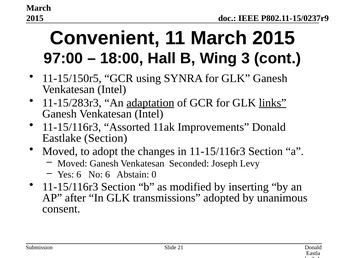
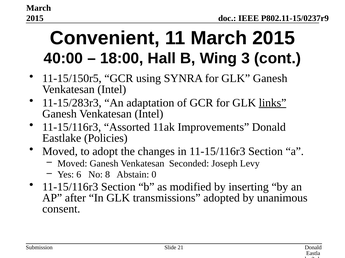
97:00: 97:00 -> 40:00
adaptation underline: present -> none
Eastlake Section: Section -> Policies
No 6: 6 -> 8
